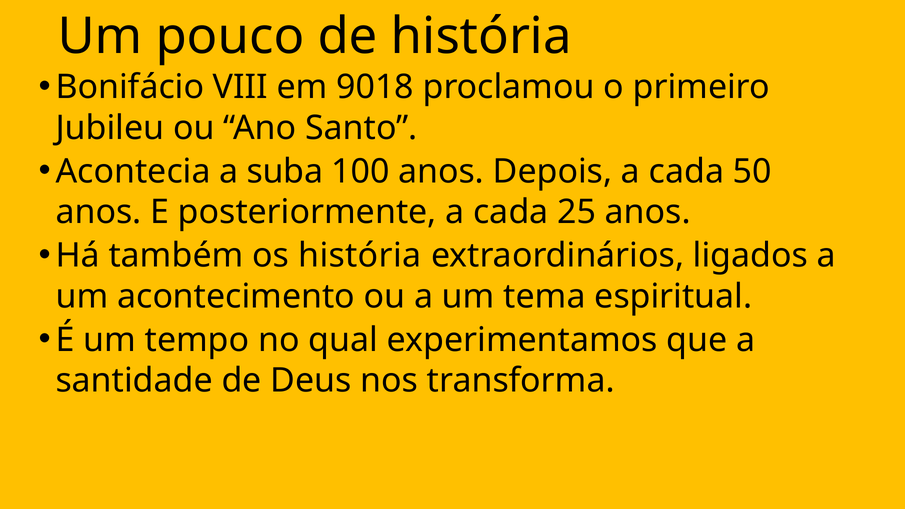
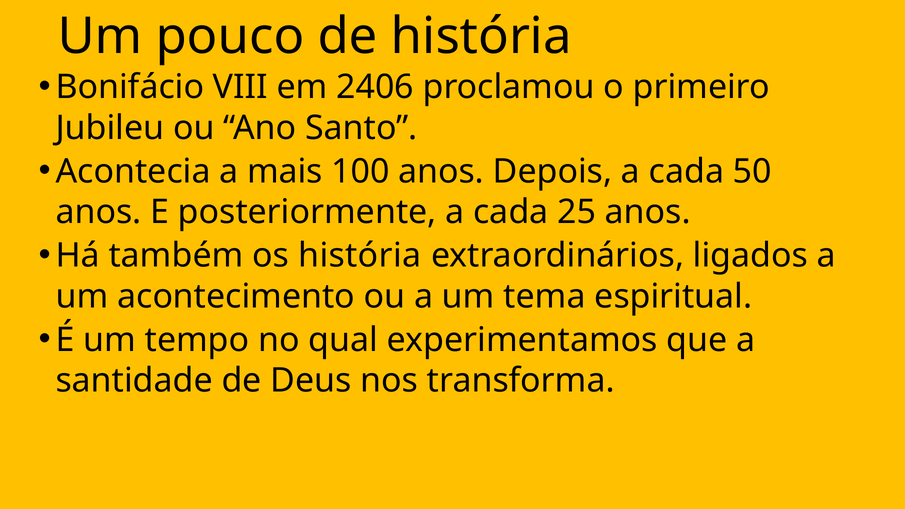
9018: 9018 -> 2406
suba: suba -> mais
